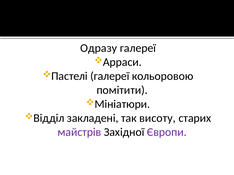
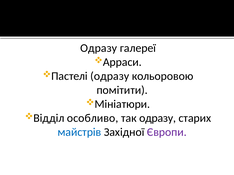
галереї at (110, 76): галереї -> одразу
закладені: закладені -> особливо
так висоту: висоту -> одразу
майстрів colour: purple -> blue
